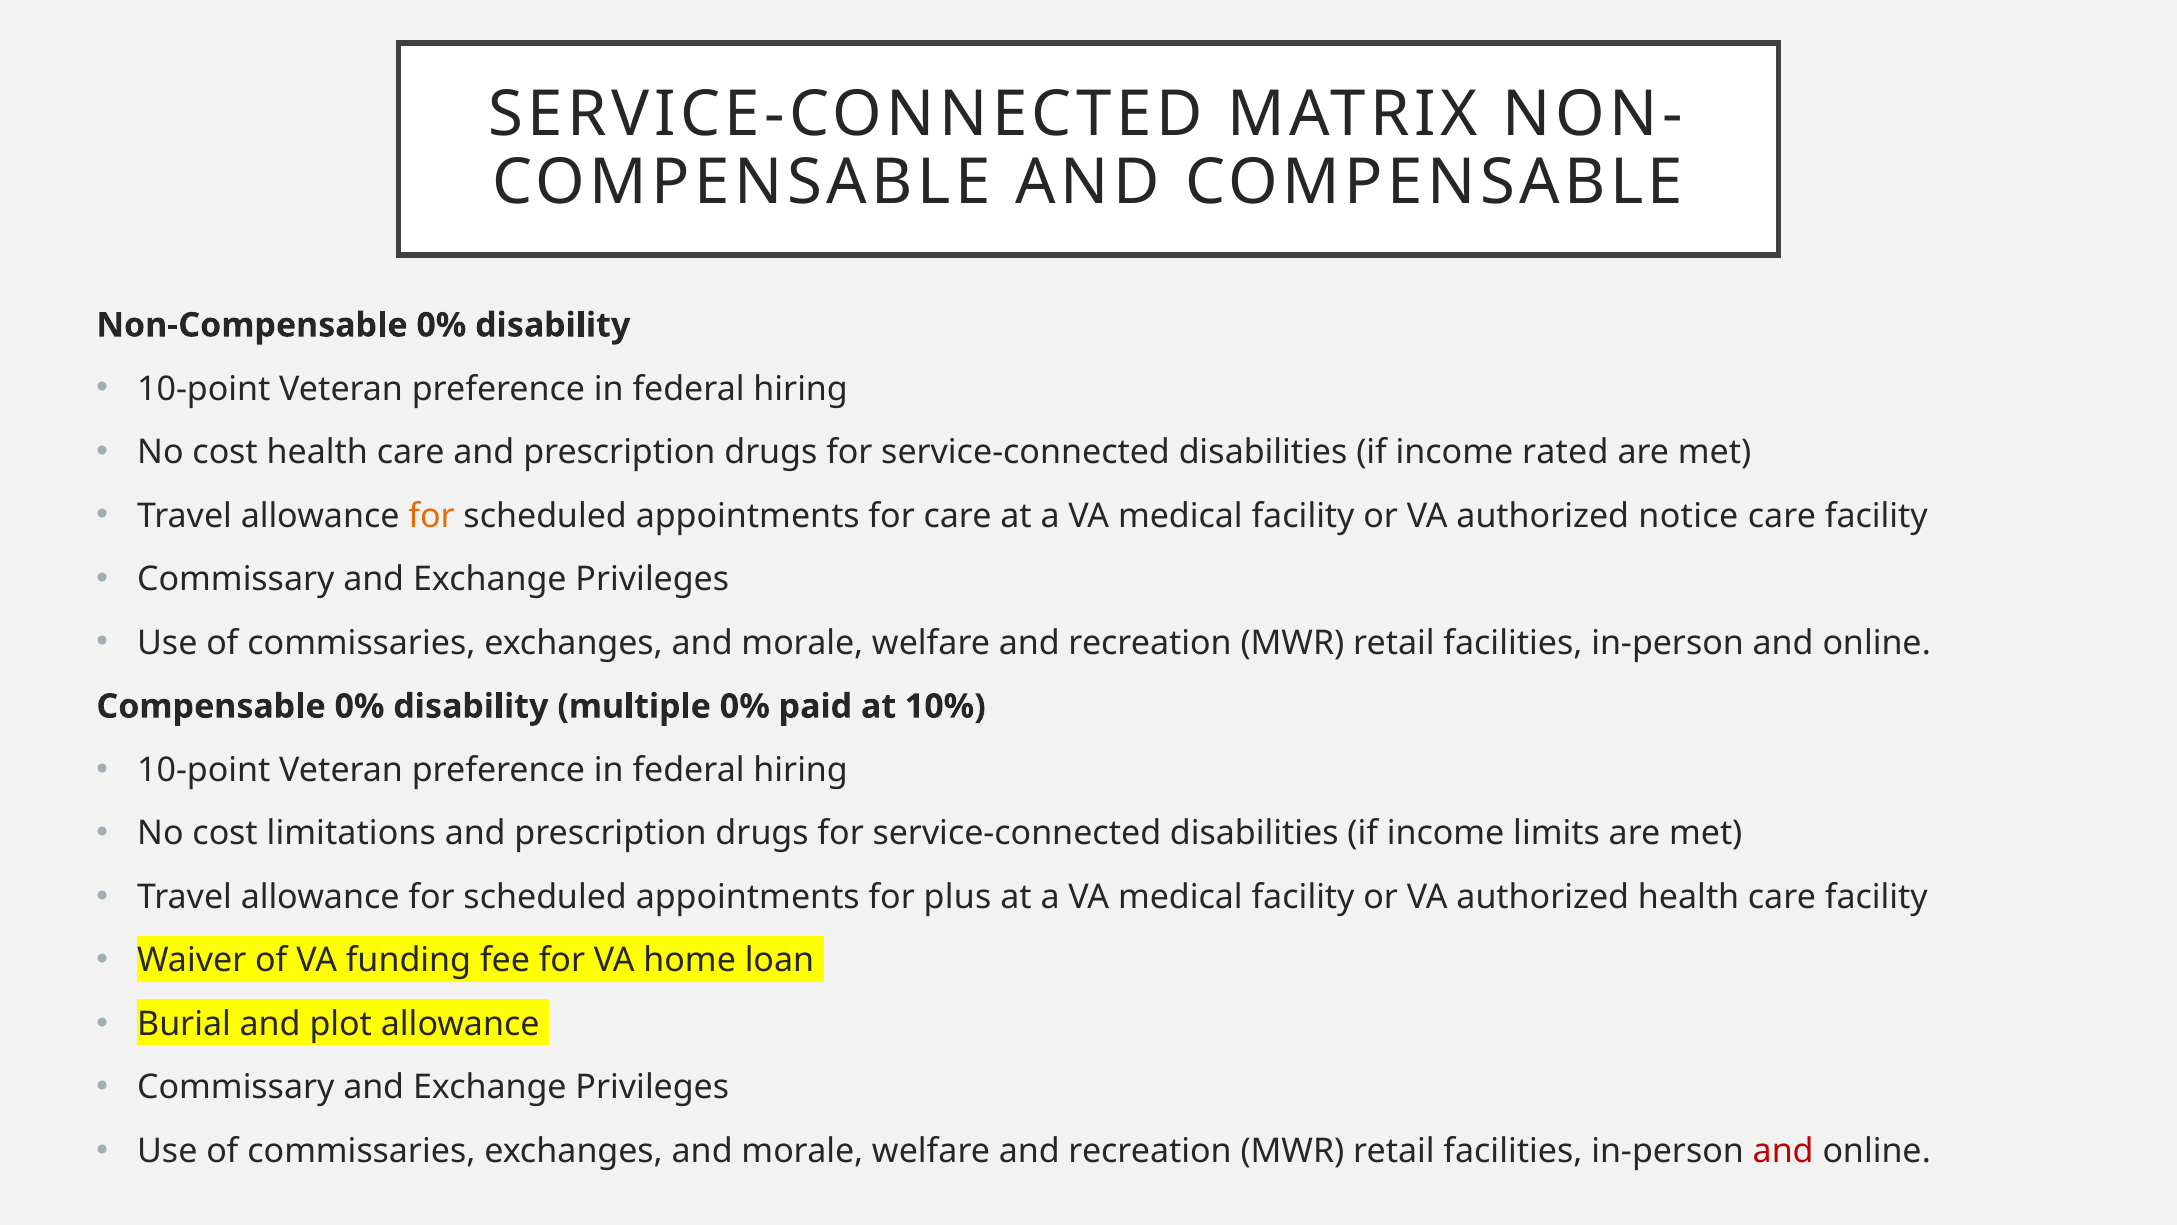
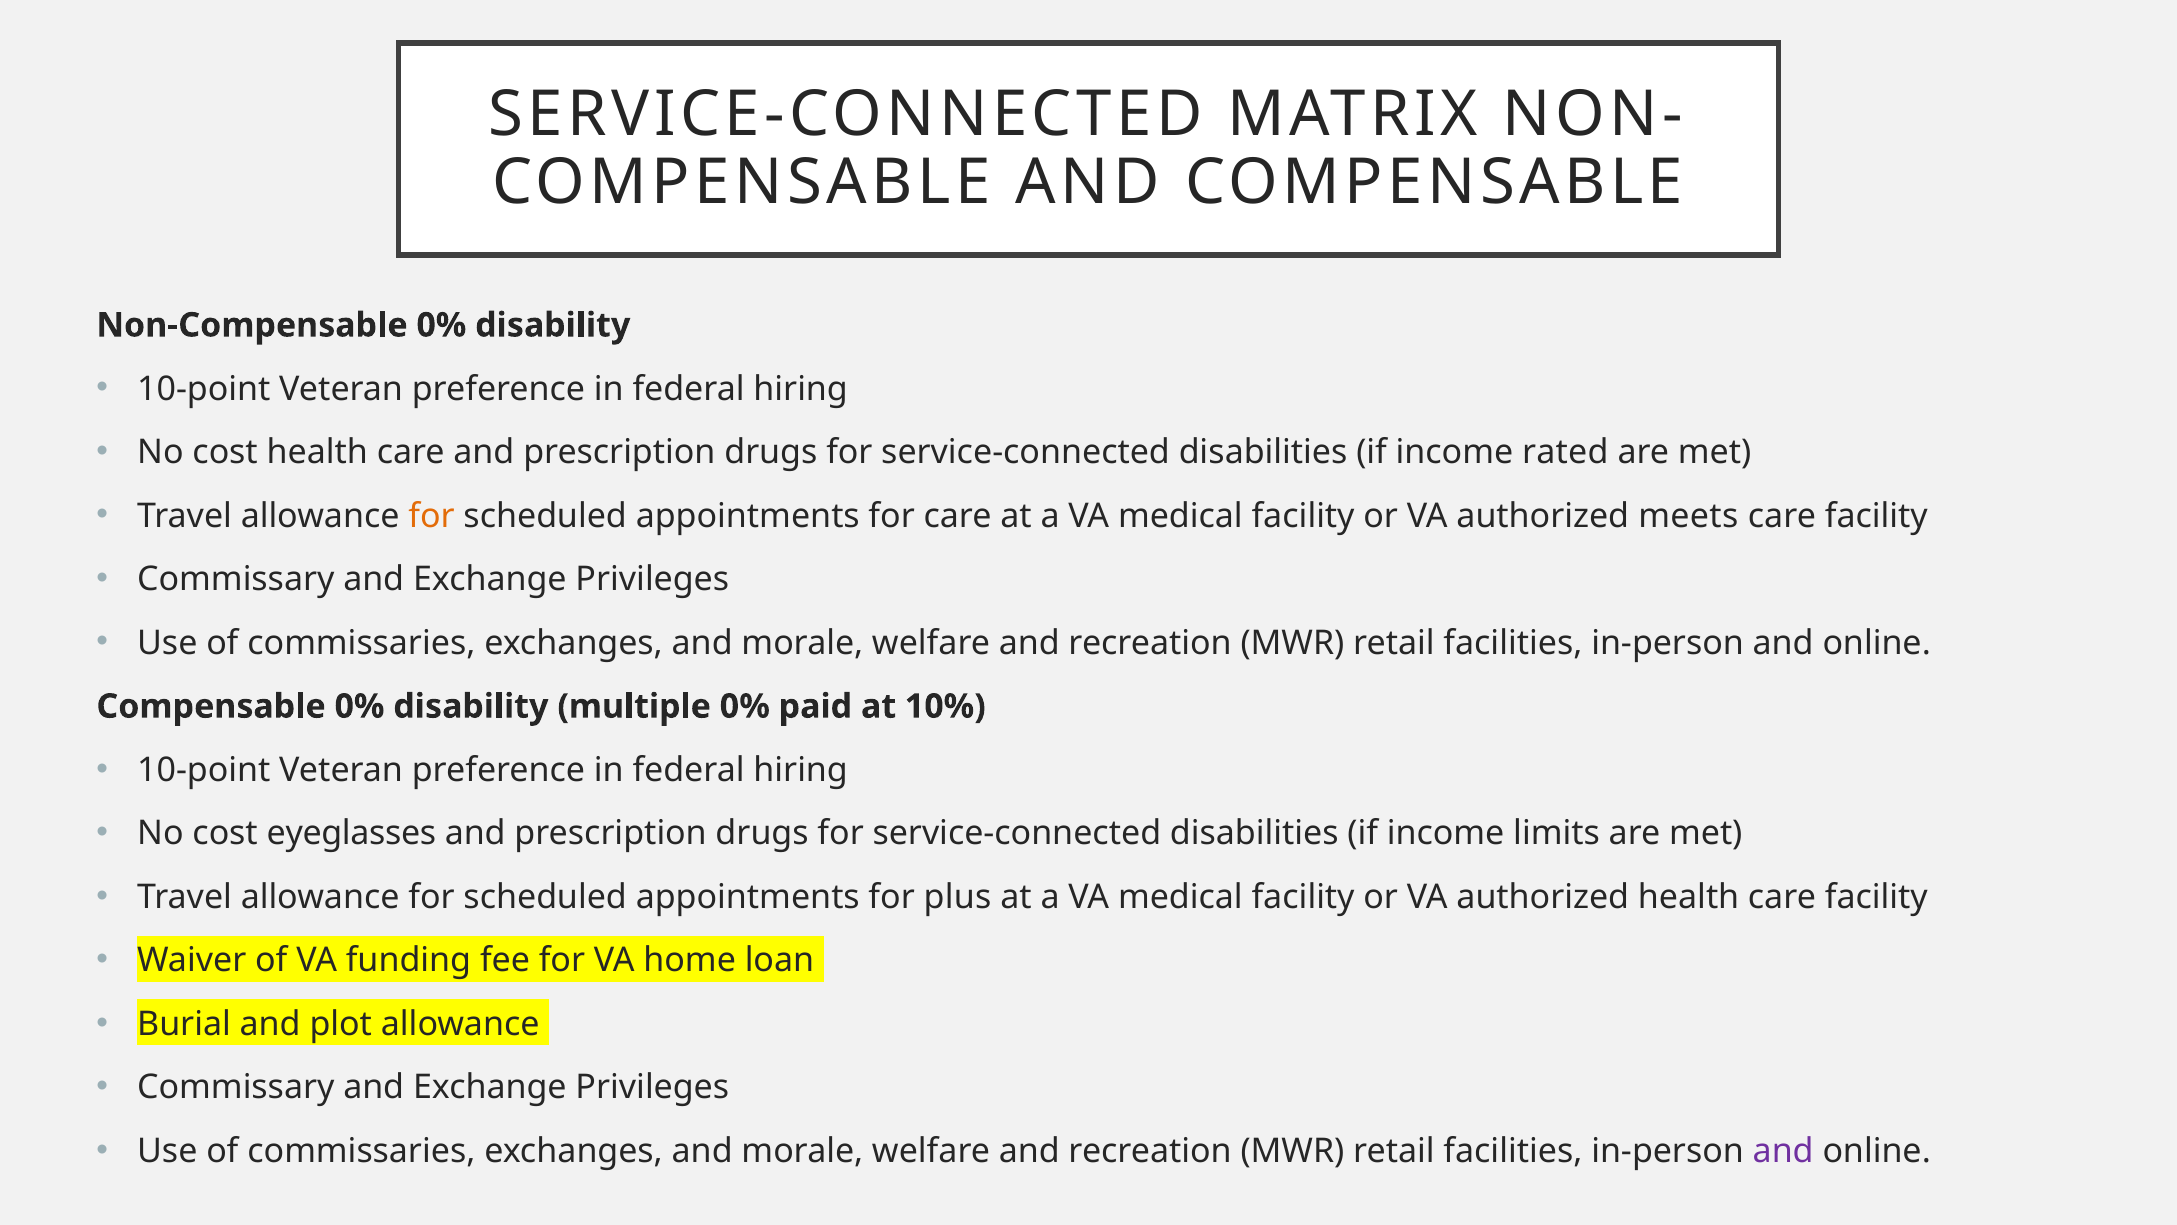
notice: notice -> meets
limitations: limitations -> eyeglasses
and at (1783, 1151) colour: red -> purple
